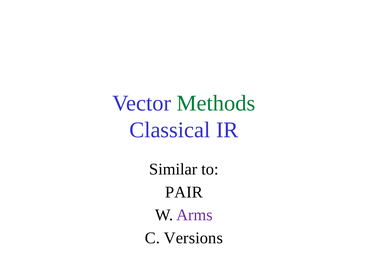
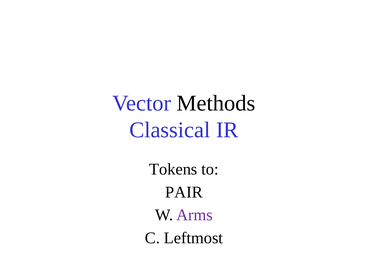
Methods colour: green -> black
Similar: Similar -> Tokens
Versions: Versions -> Leftmost
